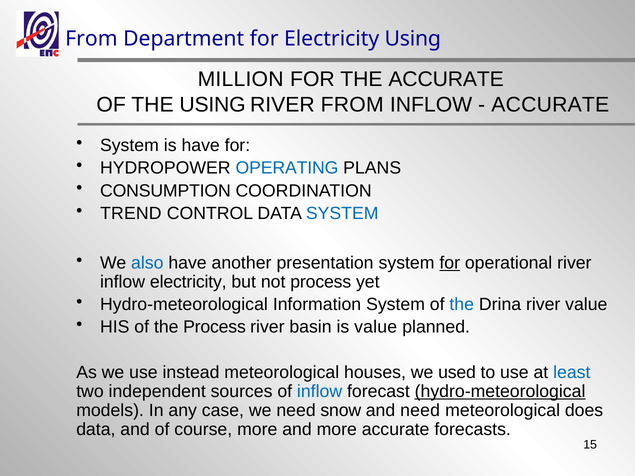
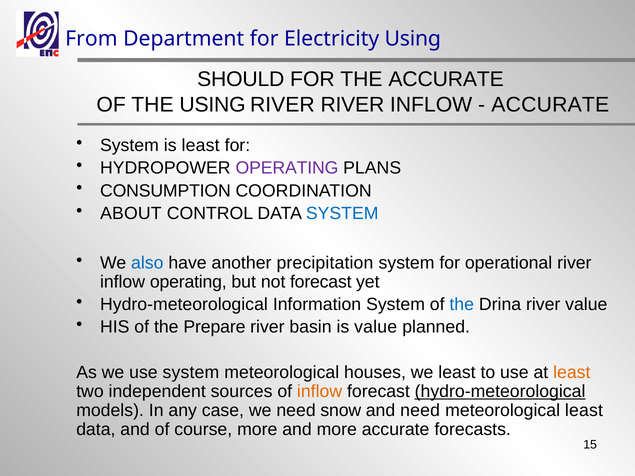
MILLION: MILLION -> SHOULD
RIVER FROM: FROM -> RIVER
is have: have -> least
OPERATING at (287, 168) colour: blue -> purple
TREND: TREND -> ABOUT
presentation: presentation -> precipitation
for at (450, 263) underline: present -> none
inflow electricity: electricity -> operating
not process: process -> forecast
the Process: Process -> Prepare
use instead: instead -> system
we used: used -> least
least at (572, 372) colour: blue -> orange
inflow at (320, 391) colour: blue -> orange
meteorological does: does -> least
